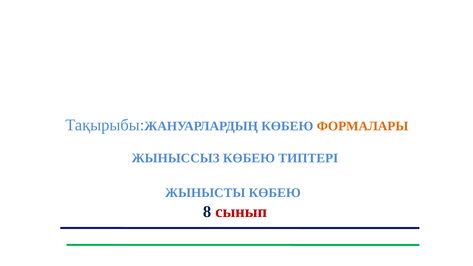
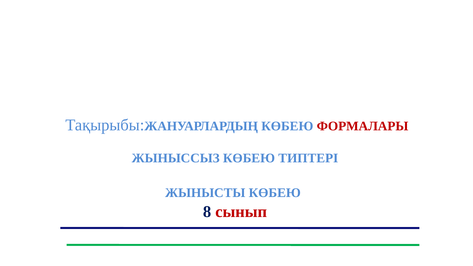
ФОРМАЛАРЫ colour: orange -> red
